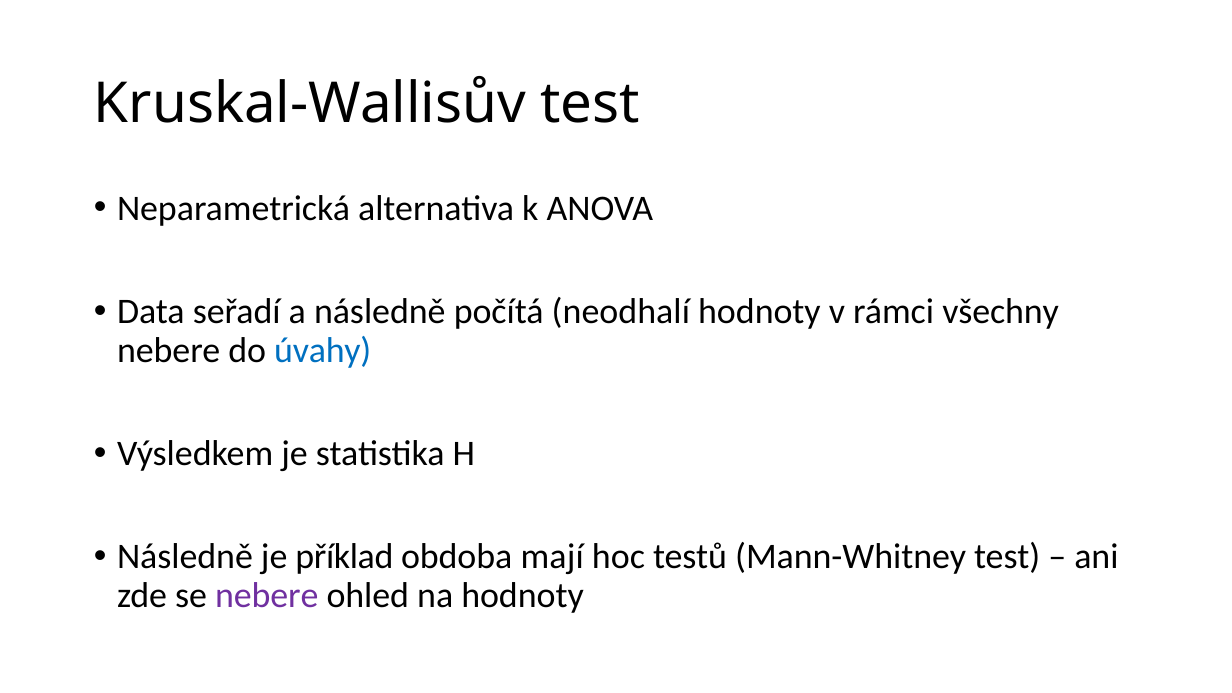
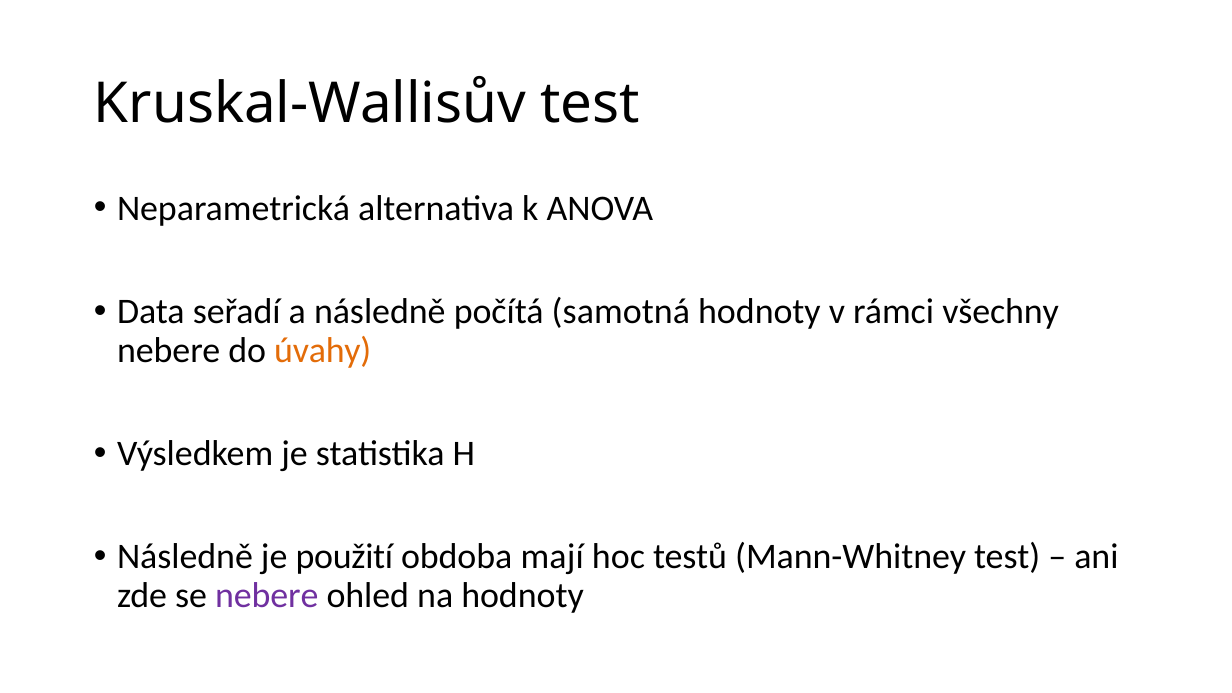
neodhalí: neodhalí -> samotná
úvahy colour: blue -> orange
příklad: příklad -> použití
